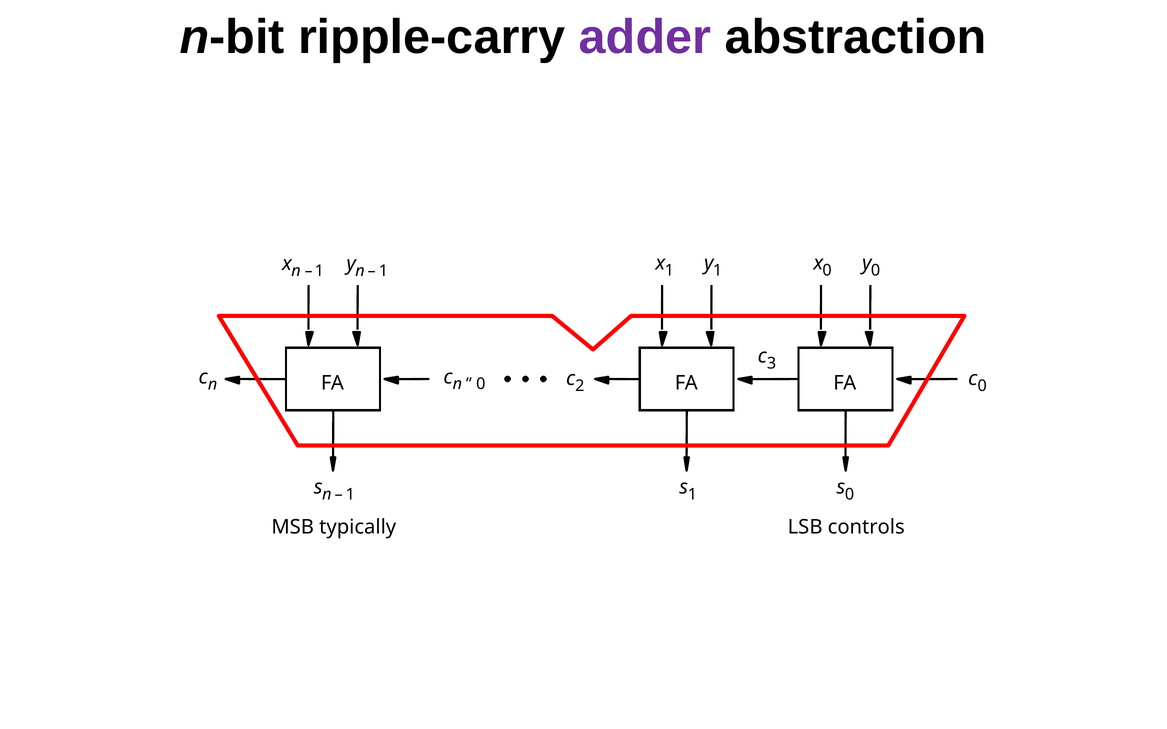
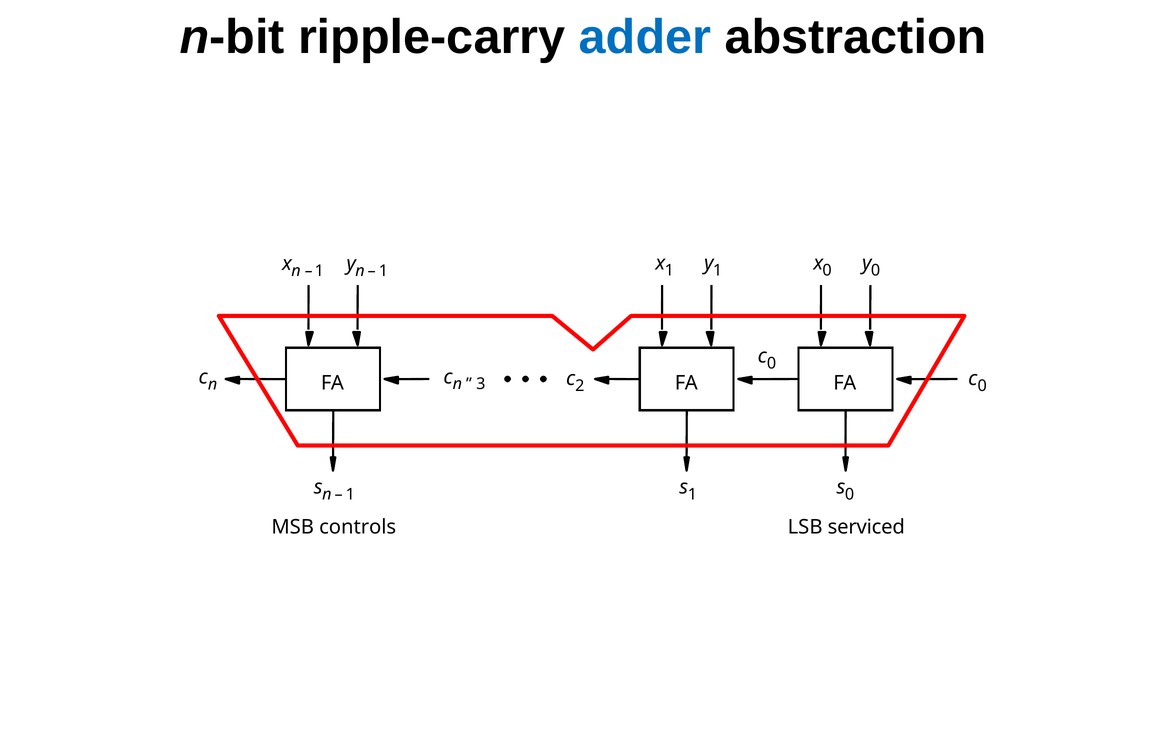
adder colour: purple -> blue
3 at (772, 364): 3 -> 0
n 0: 0 -> 3
typically: typically -> controls
controls: controls -> serviced
